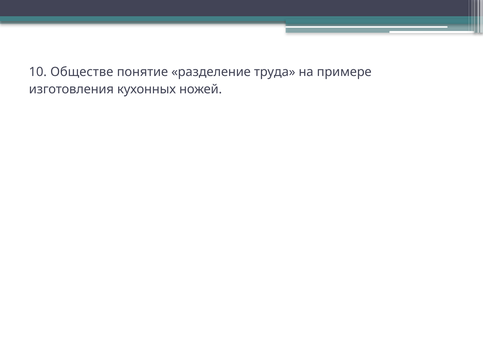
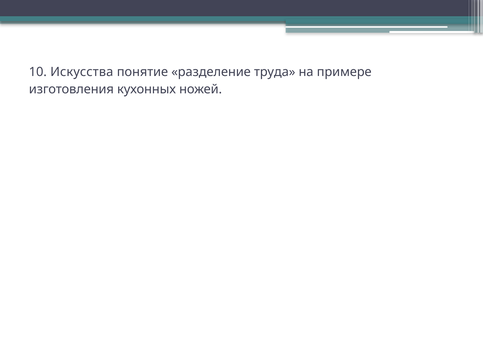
Обществе: Обществе -> Искусства
